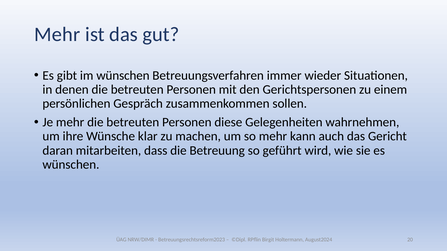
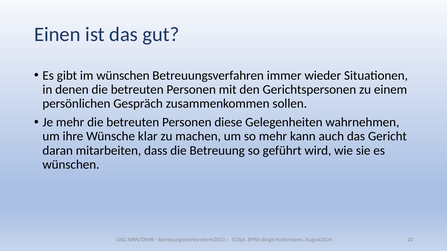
Mehr at (57, 35): Mehr -> Einen
